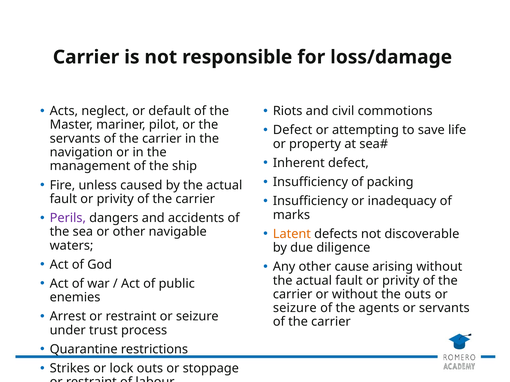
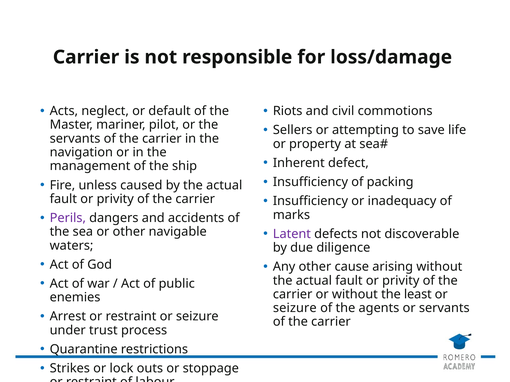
Defect at (293, 130): Defect -> Sellers
Latent colour: orange -> purple
the outs: outs -> least
